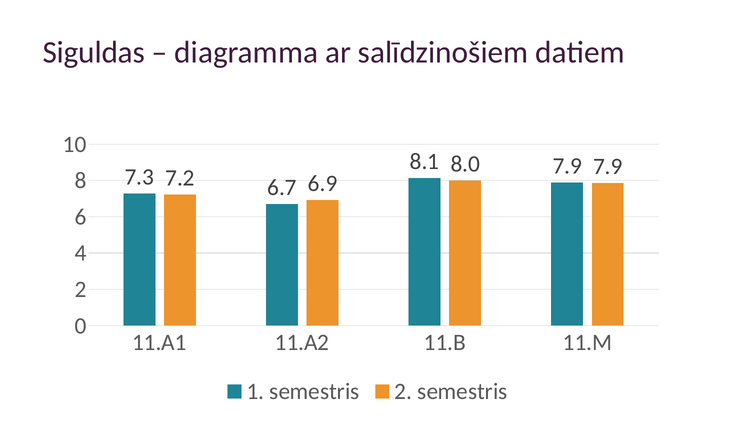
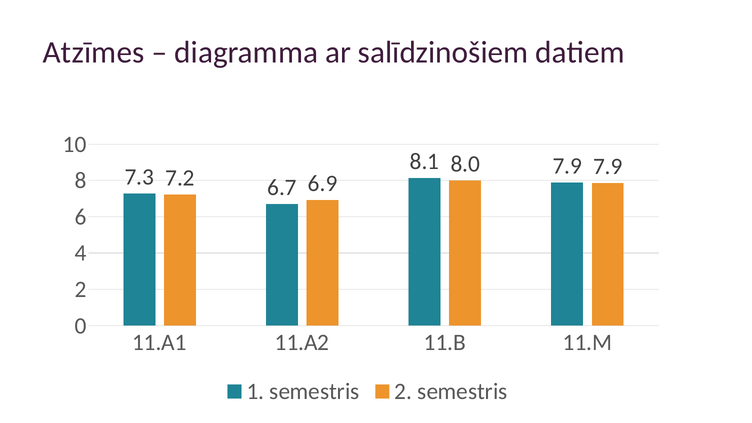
Siguldas: Siguldas -> Atzīmes
